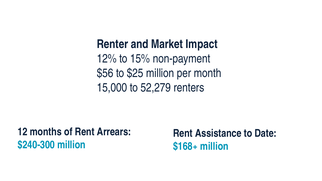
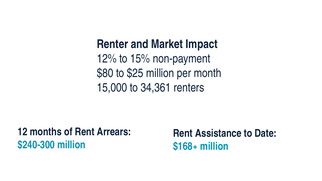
$56: $56 -> $80
52,279: 52,279 -> 34,361
